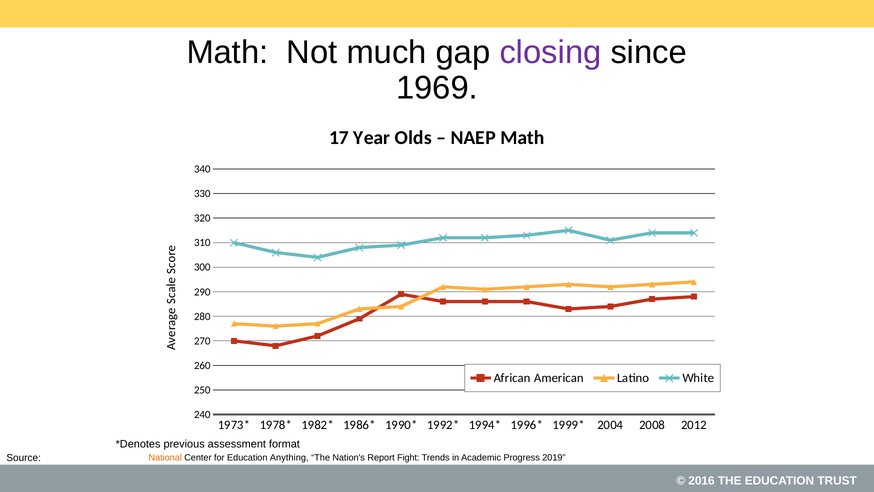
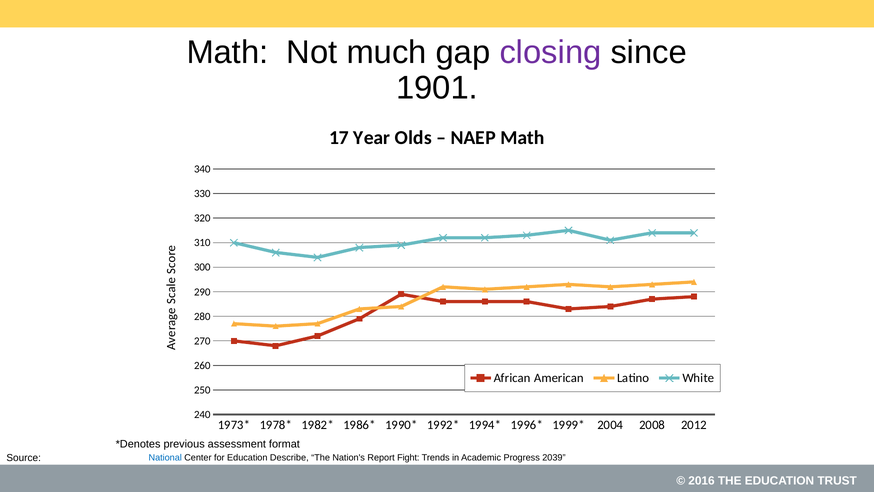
1969: 1969 -> 1901
National colour: orange -> blue
Anything: Anything -> Describe
2019: 2019 -> 2039
